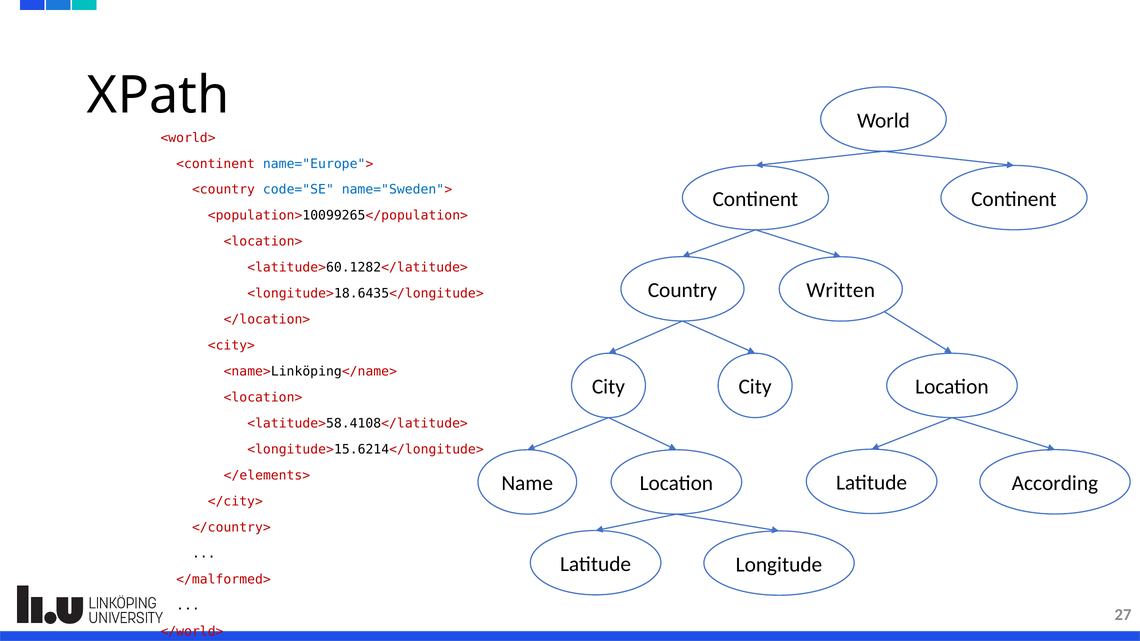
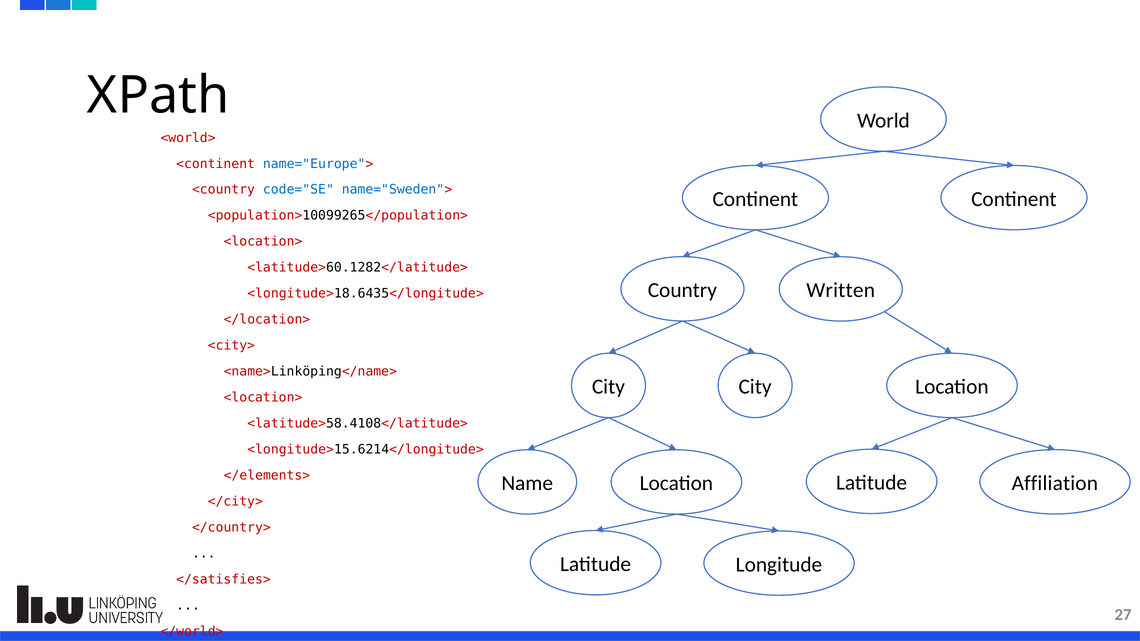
According: According -> Affiliation
</malformed>: </malformed> -> </satisfies>
